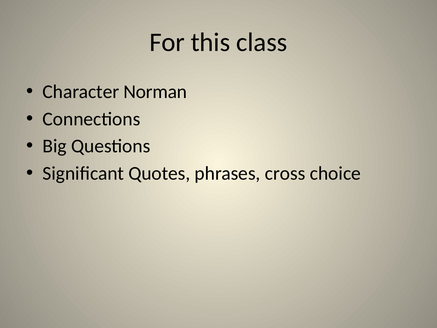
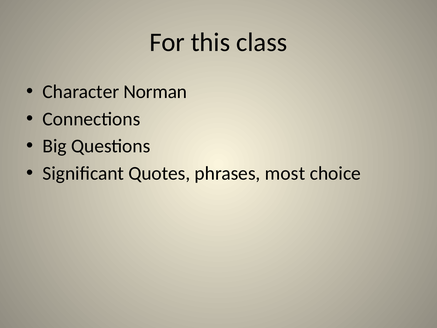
cross: cross -> most
